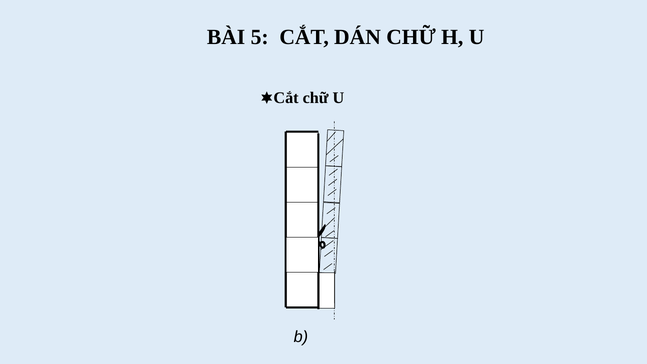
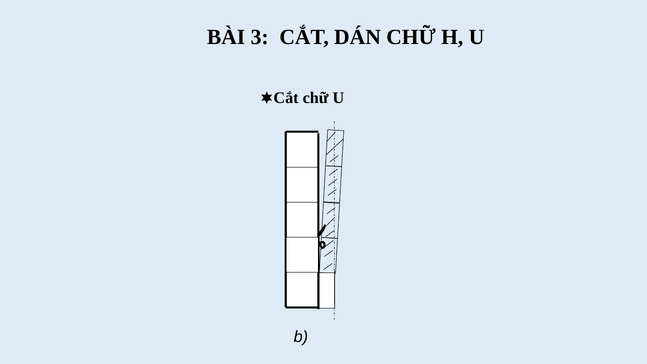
5: 5 -> 3
